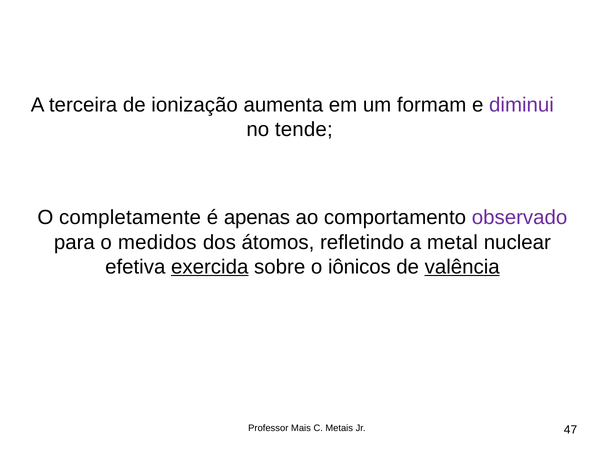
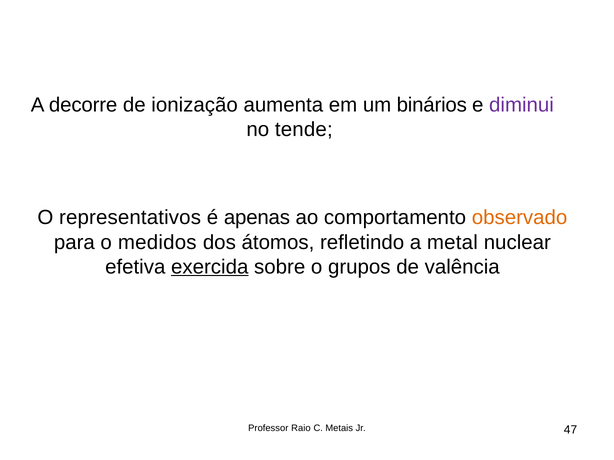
terceira: terceira -> decorre
formam: formam -> binários
completamente: completamente -> representativos
observado colour: purple -> orange
iônicos: iônicos -> grupos
valência underline: present -> none
Mais: Mais -> Raio
